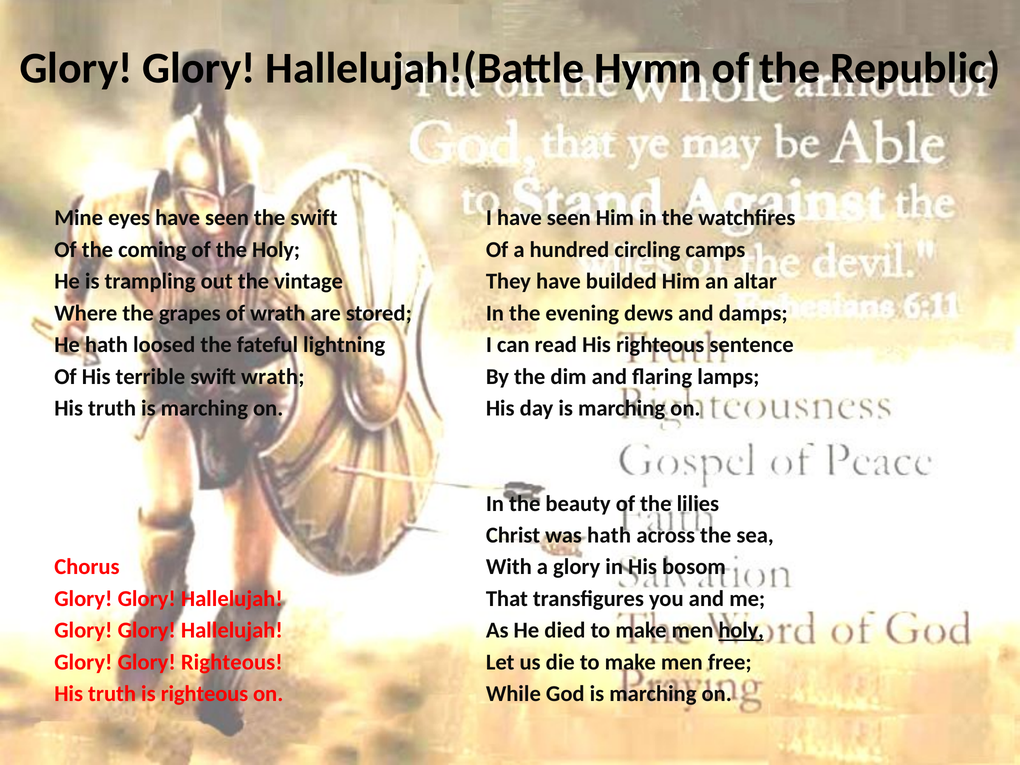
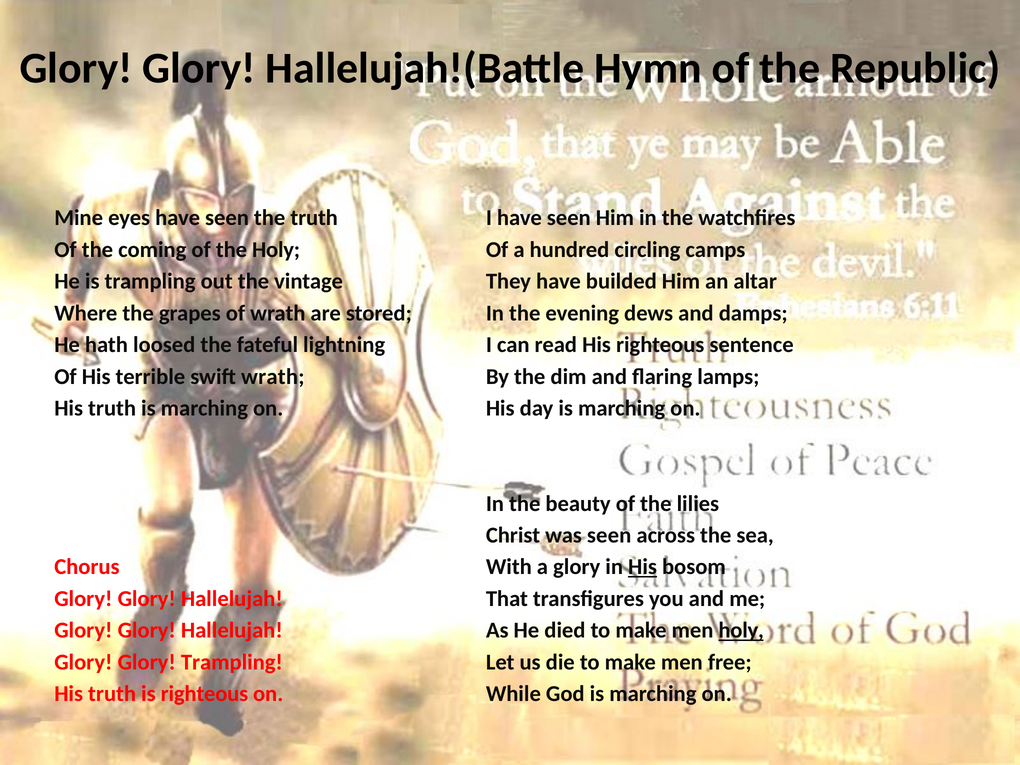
the swift: swift -> truth
was hath: hath -> seen
His at (643, 567) underline: none -> present
Glory Righteous: Righteous -> Trampling
